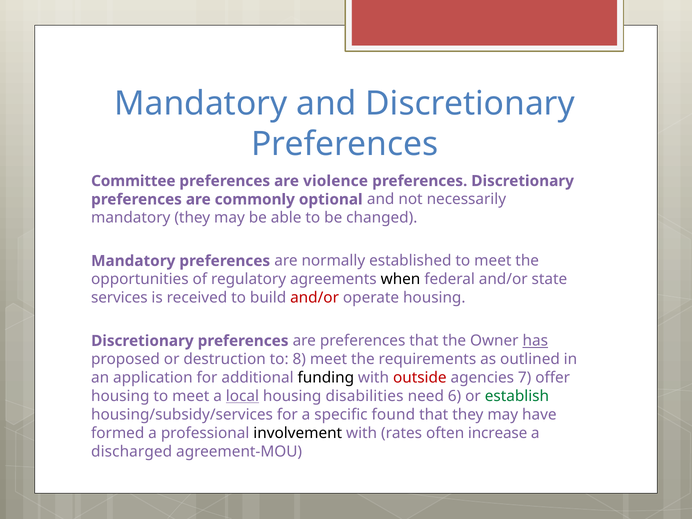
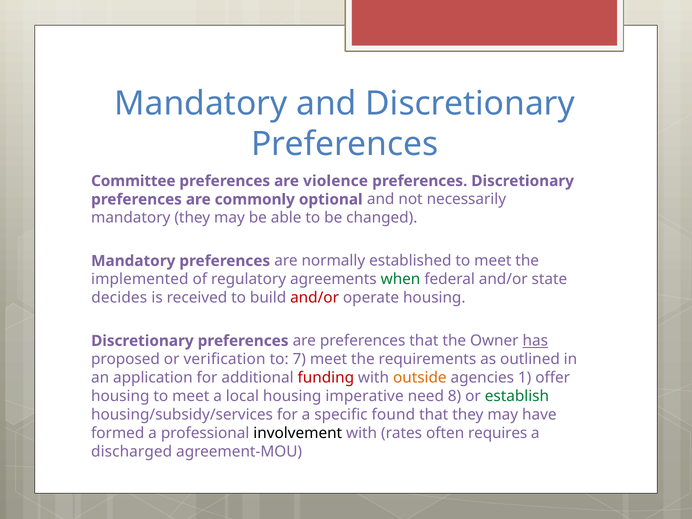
opportunities: opportunities -> implemented
when colour: black -> green
services: services -> decides
destruction: destruction -> verification
8: 8 -> 7
funding colour: black -> red
outside colour: red -> orange
7: 7 -> 1
local underline: present -> none
disabilities: disabilities -> imperative
6: 6 -> 8
increase: increase -> requires
